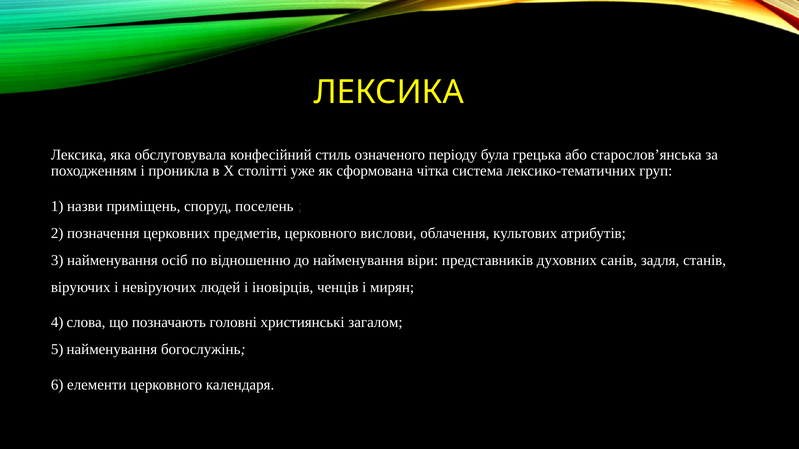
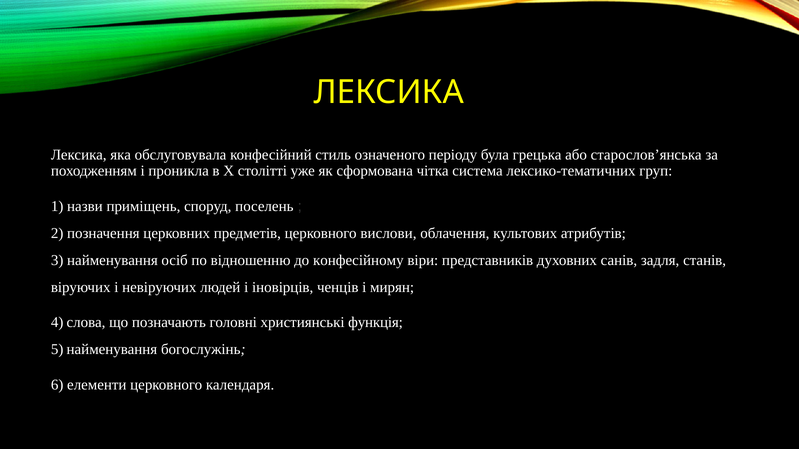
до найменування: найменування -> конфесійному
загалом: загалом -> функція
